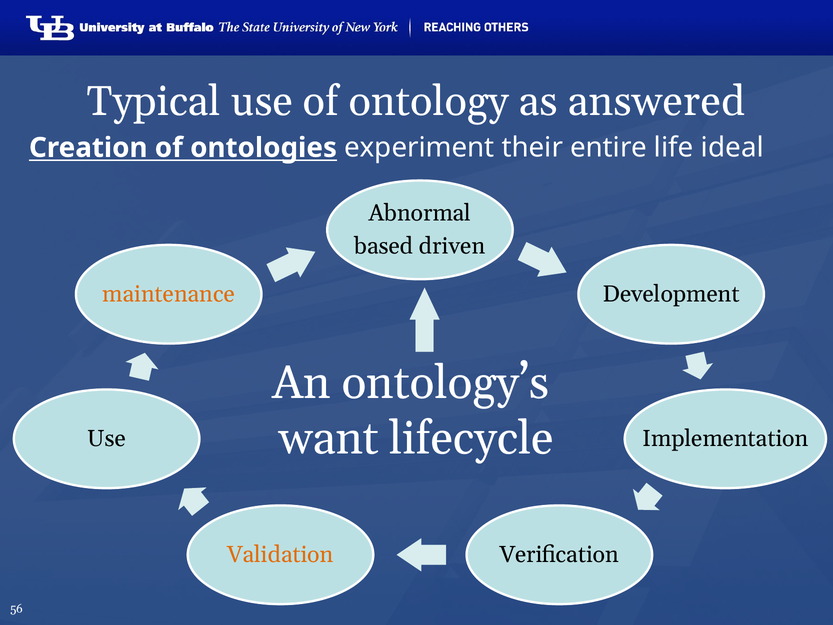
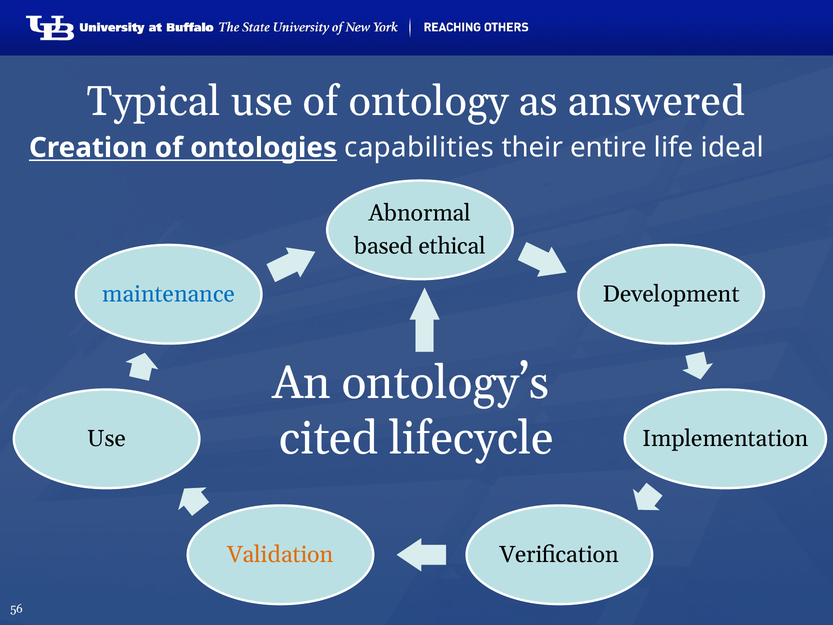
experiment: experiment -> capabilities
driven: driven -> ethical
maintenance colour: orange -> blue
want: want -> cited
